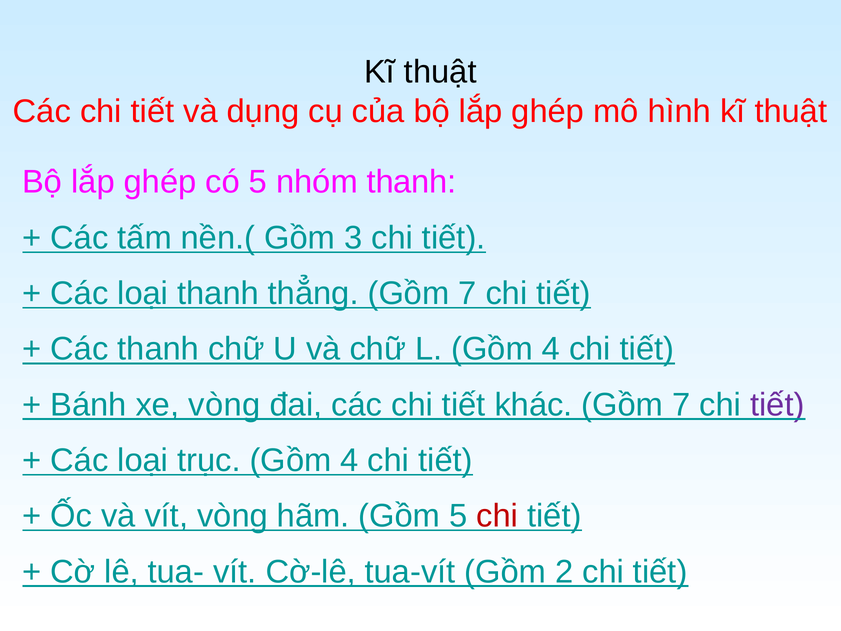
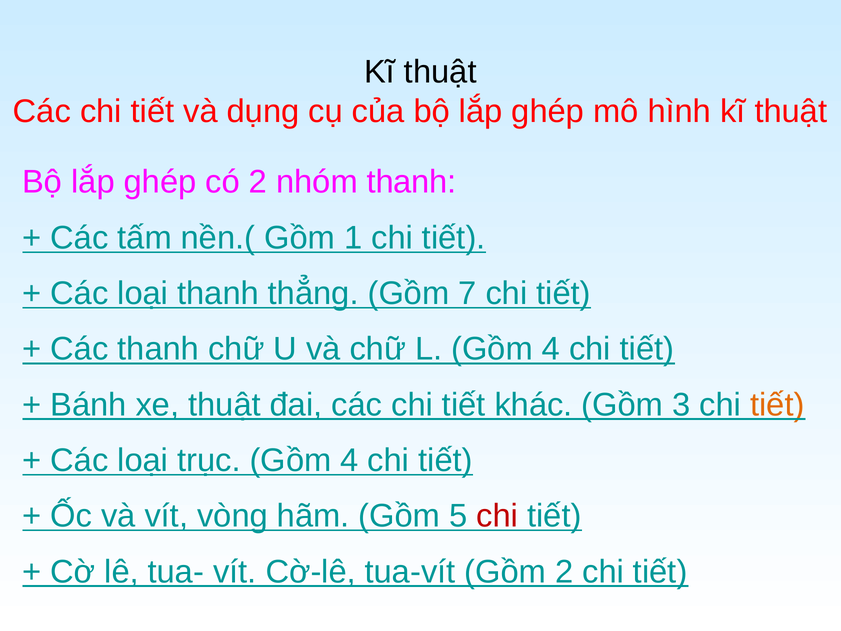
có 5: 5 -> 2
3: 3 -> 1
xe vòng: vòng -> thuật
khác Gồm 7: 7 -> 3
tiết at (777, 405) colour: purple -> orange
